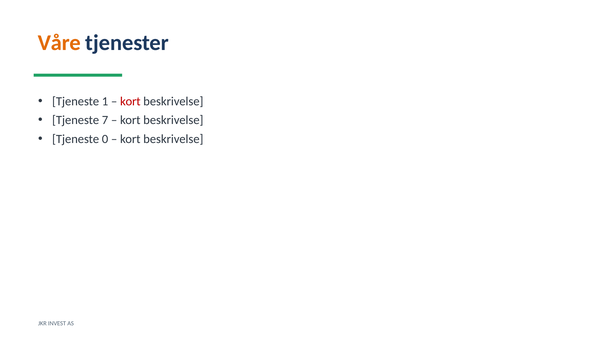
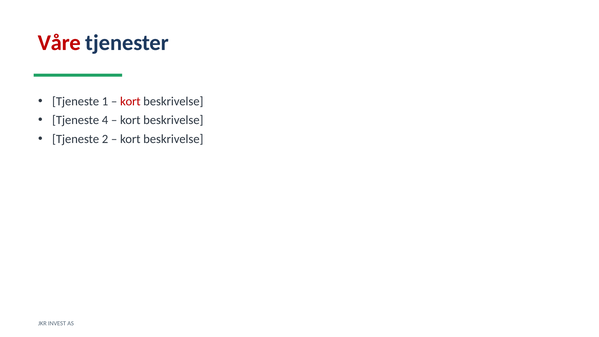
Våre colour: orange -> red
7: 7 -> 4
0: 0 -> 2
